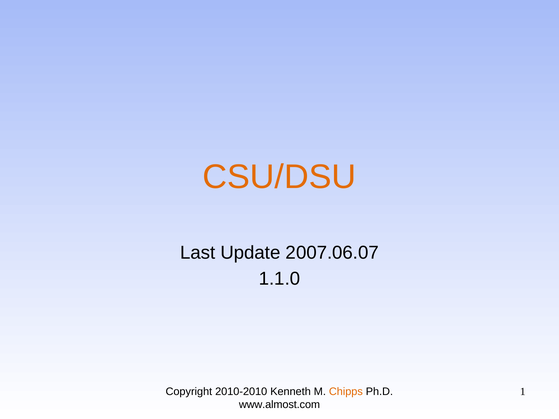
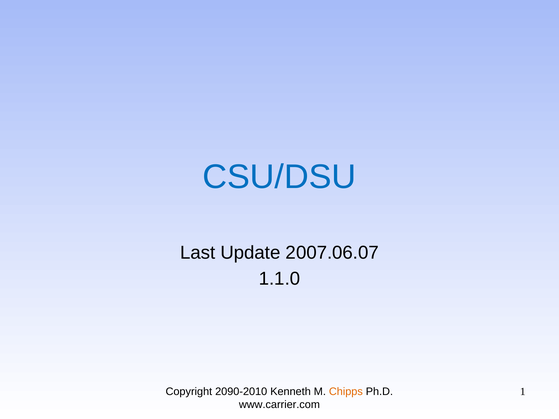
CSU/DSU colour: orange -> blue
2010-2010: 2010-2010 -> 2090-2010
www.almost.com: www.almost.com -> www.carrier.com
